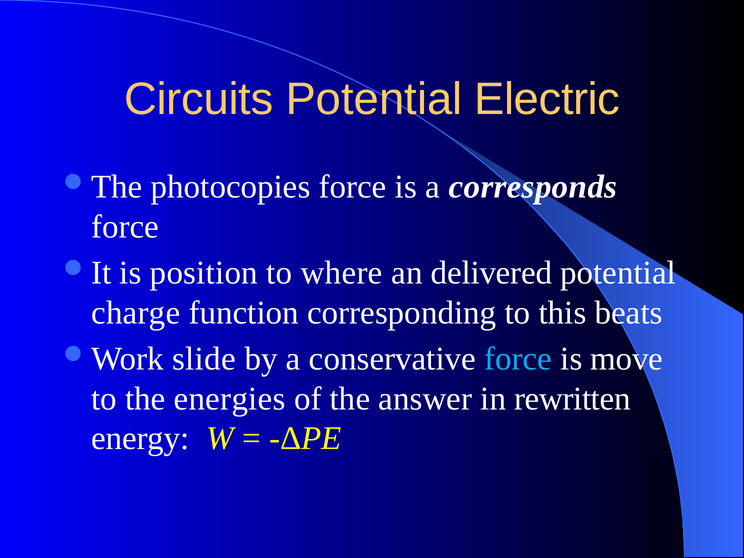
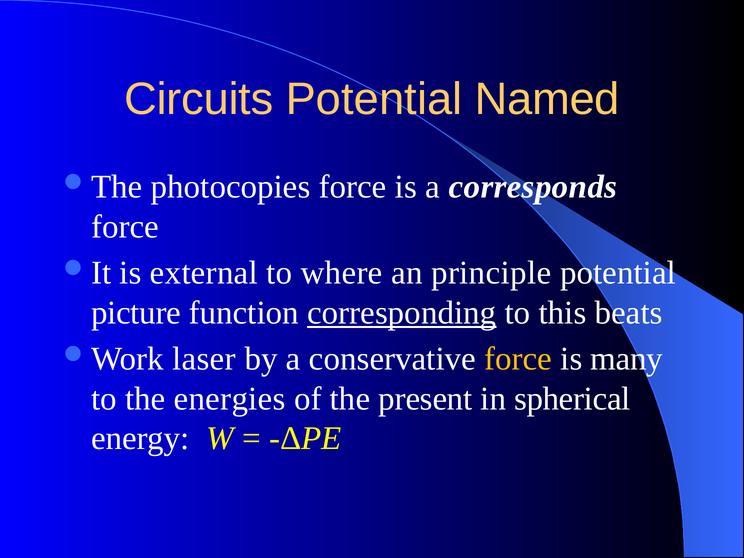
Electric: Electric -> Named
position: position -> external
delivered: delivered -> principle
charge: charge -> picture
corresponding underline: none -> present
slide: slide -> laser
force at (518, 359) colour: light blue -> yellow
move: move -> many
answer: answer -> present
rewritten: rewritten -> spherical
